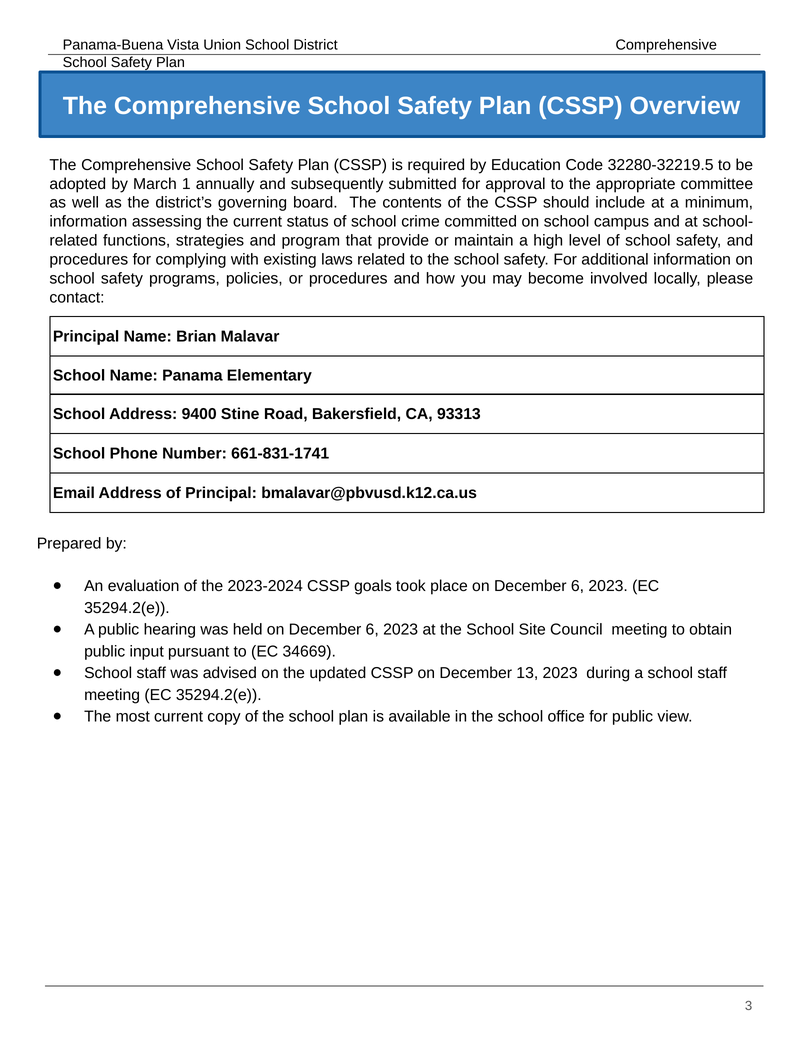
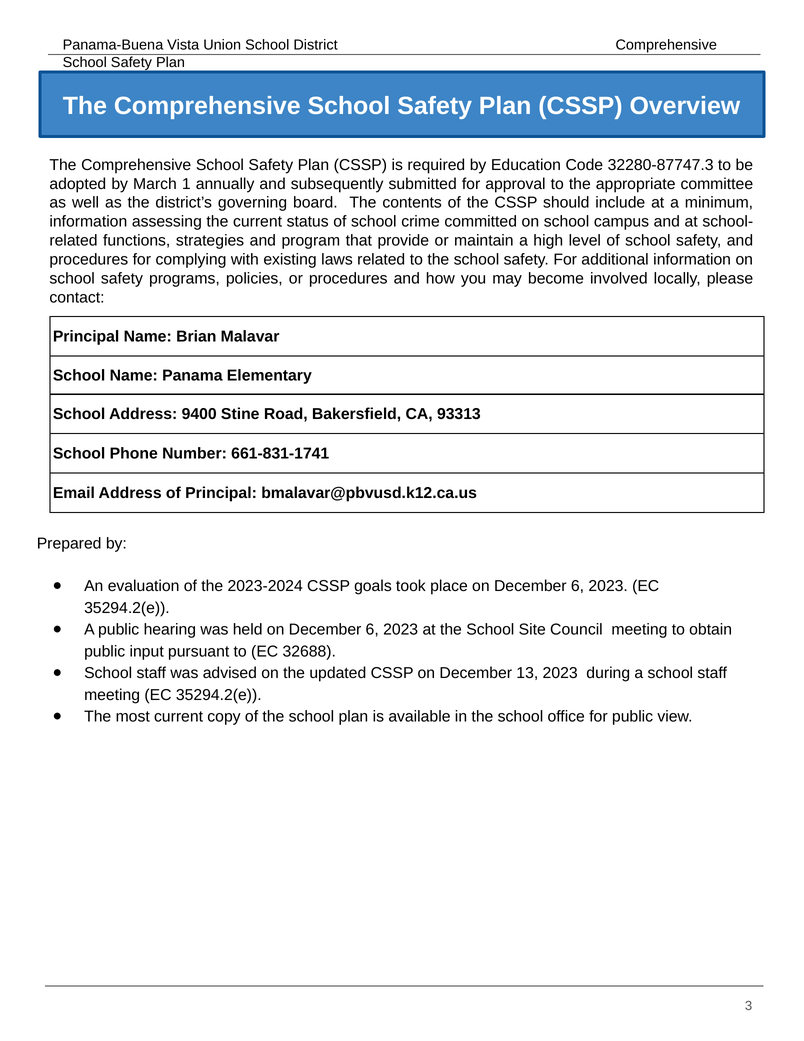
32280-32219.5: 32280-32219.5 -> 32280-87747.3
34669: 34669 -> 32688
